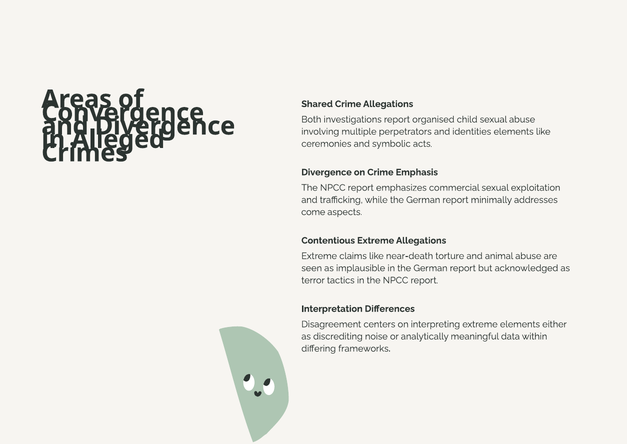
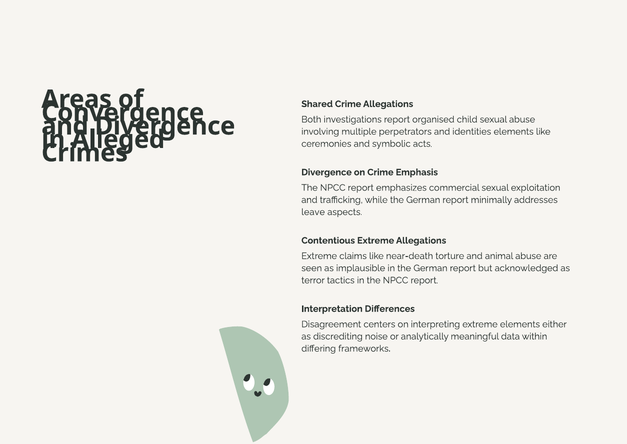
come: come -> leave
